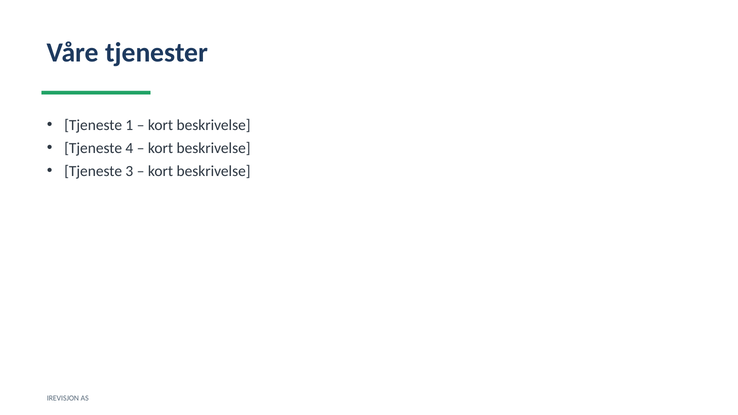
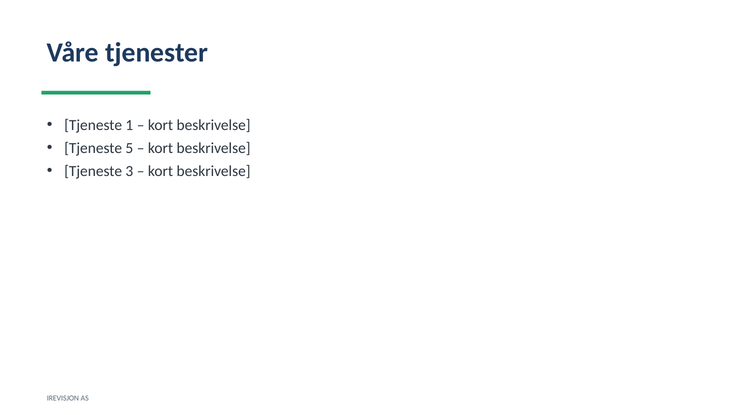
4: 4 -> 5
